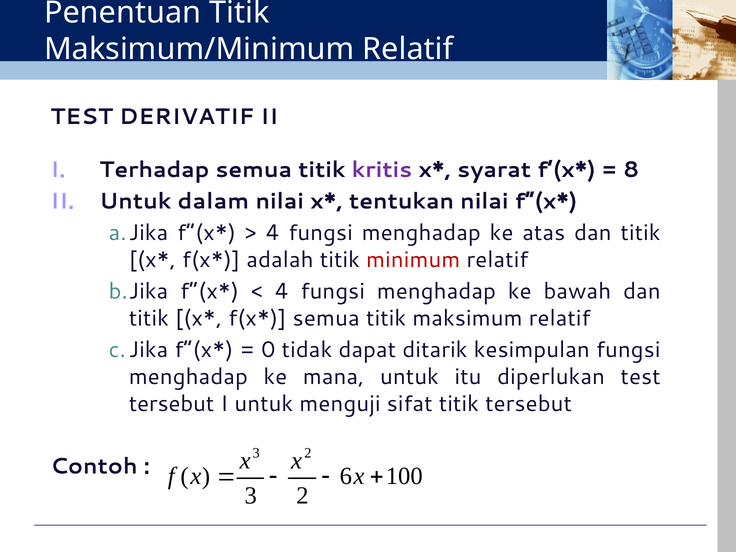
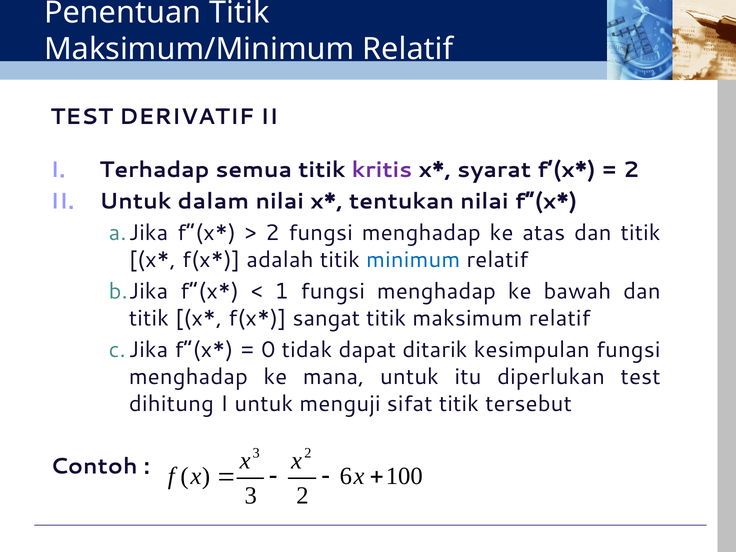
8 at (631, 170): 8 -> 2
4 at (272, 233): 4 -> 2
minimum colour: red -> blue
4 at (282, 291): 4 -> 1
semua at (326, 318): semua -> sangat
tersebut at (172, 404): tersebut -> dihitung
